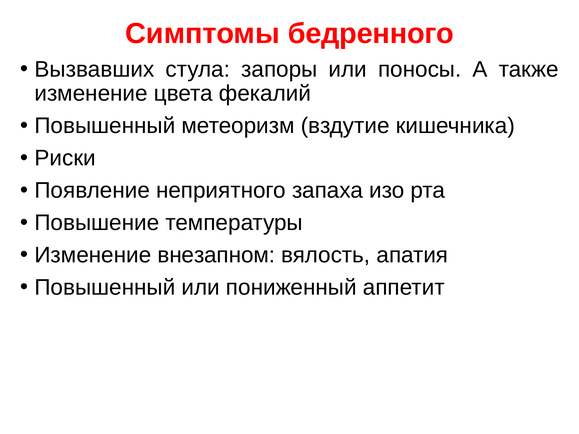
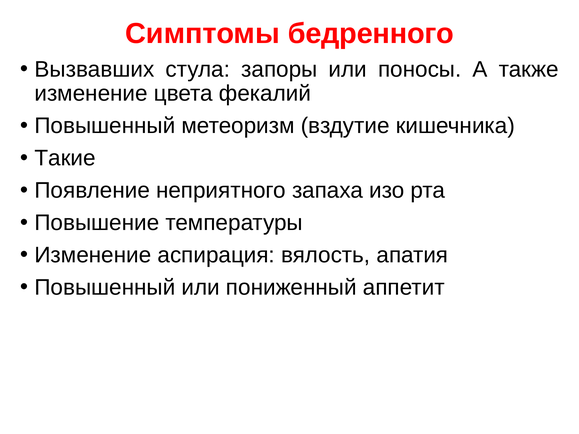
Риски: Риски -> Такие
внезапном: внезапном -> аспирация
